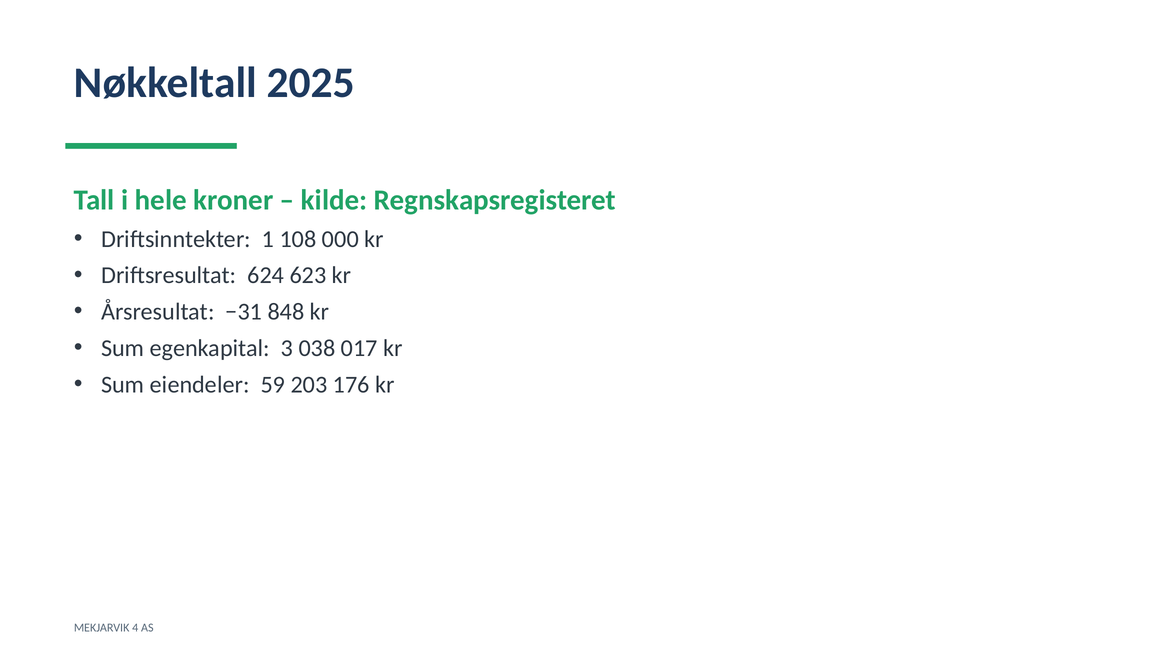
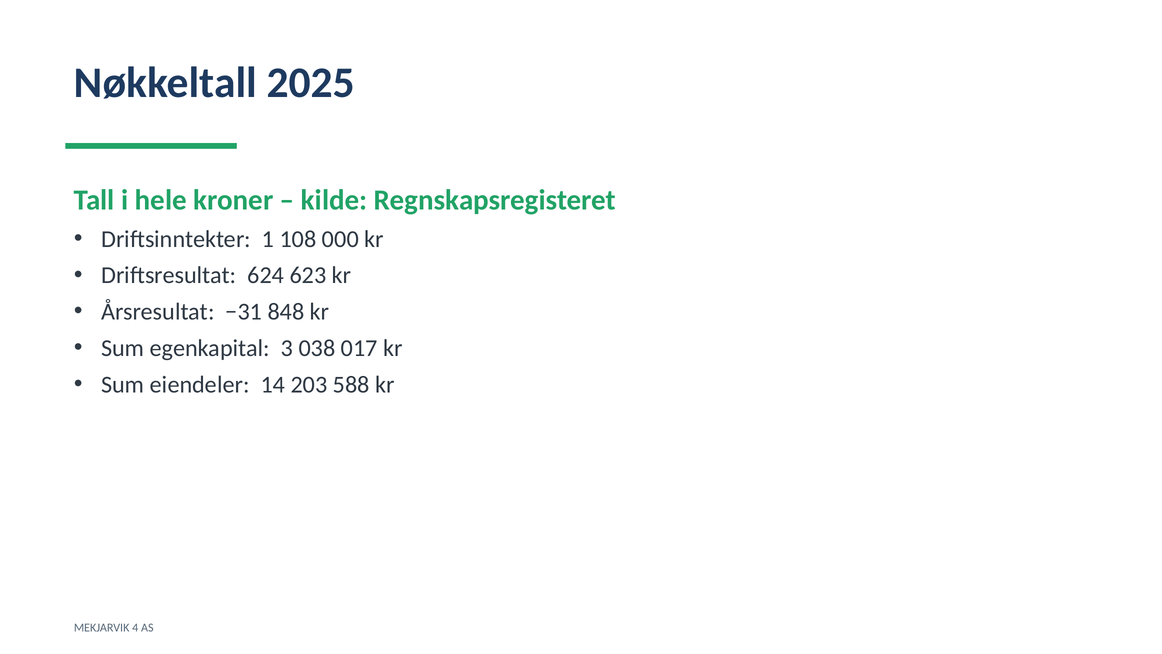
59: 59 -> 14
176: 176 -> 588
